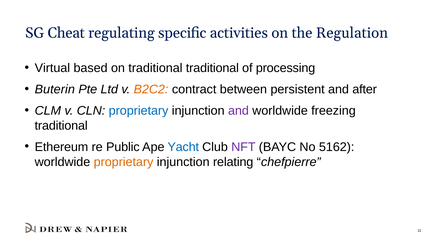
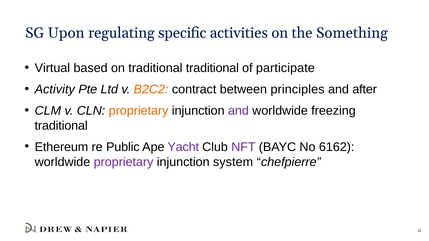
Cheat: Cheat -> Upon
Regulation: Regulation -> Something
processing: processing -> participate
Buterin: Buterin -> Activity
persistent: persistent -> principles
proprietary at (139, 111) colour: blue -> orange
Yacht colour: blue -> purple
5162: 5162 -> 6162
proprietary at (124, 162) colour: orange -> purple
relating: relating -> system
